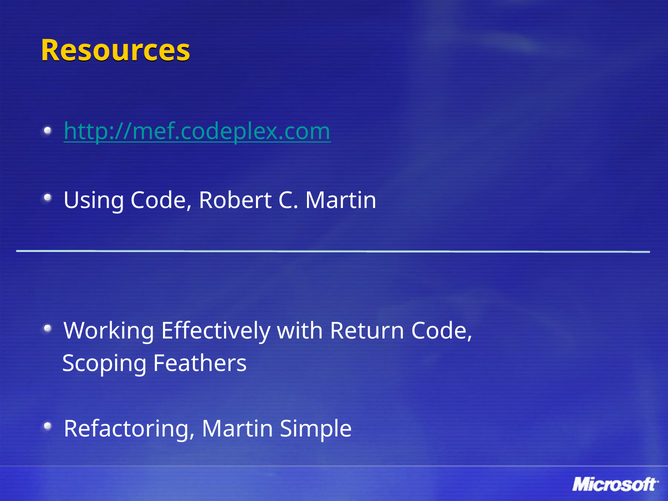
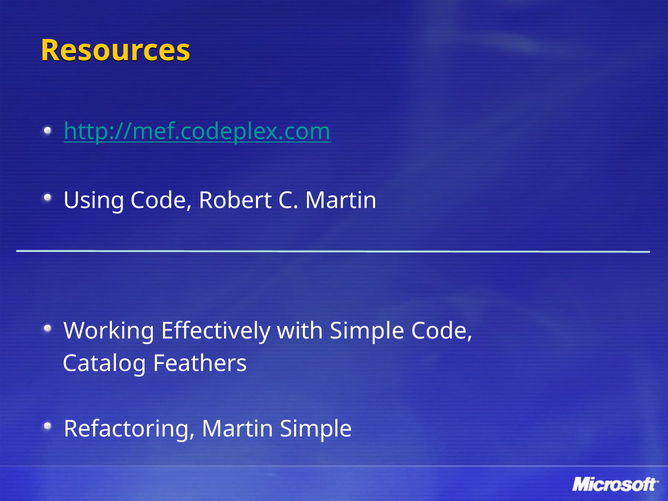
with Return: Return -> Simple
Scoping: Scoping -> Catalog
